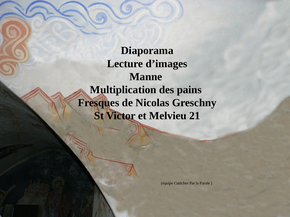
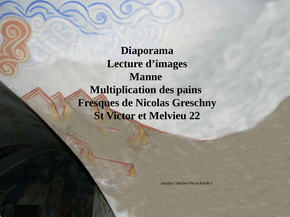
21: 21 -> 22
